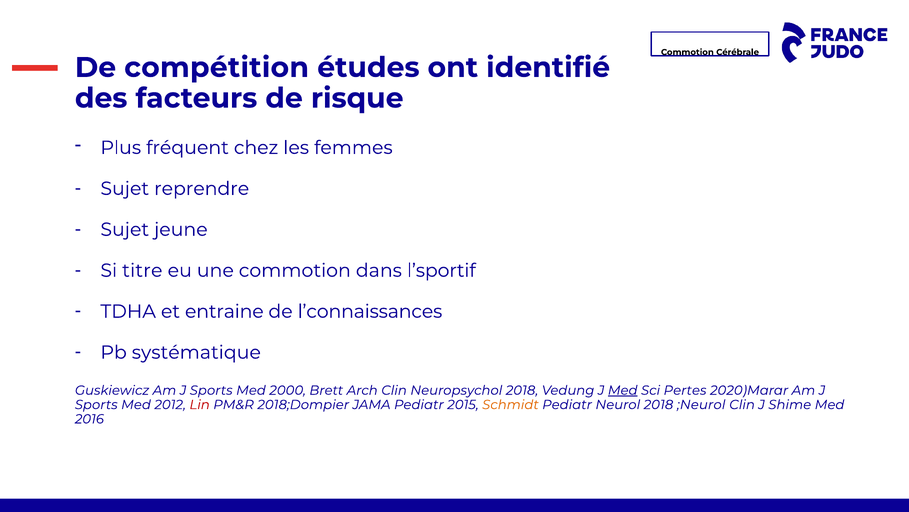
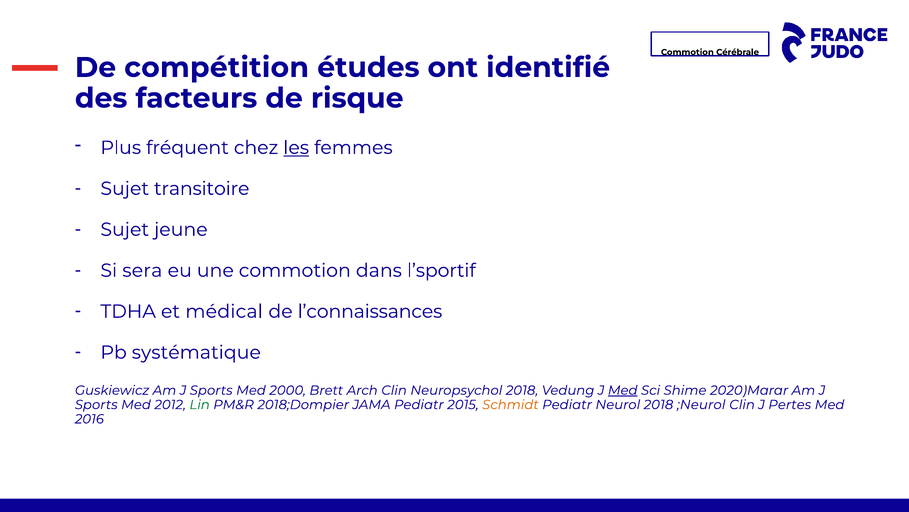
les underline: none -> present
reprendre: reprendre -> transitoire
titre: titre -> sera
entraine: entraine -> médical
Pertes: Pertes -> Shime
Lin colour: red -> green
Shime: Shime -> Pertes
